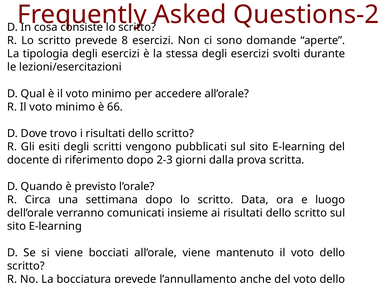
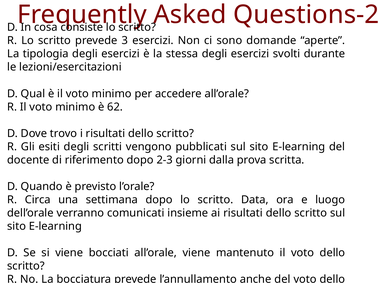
8: 8 -> 3
66: 66 -> 62
